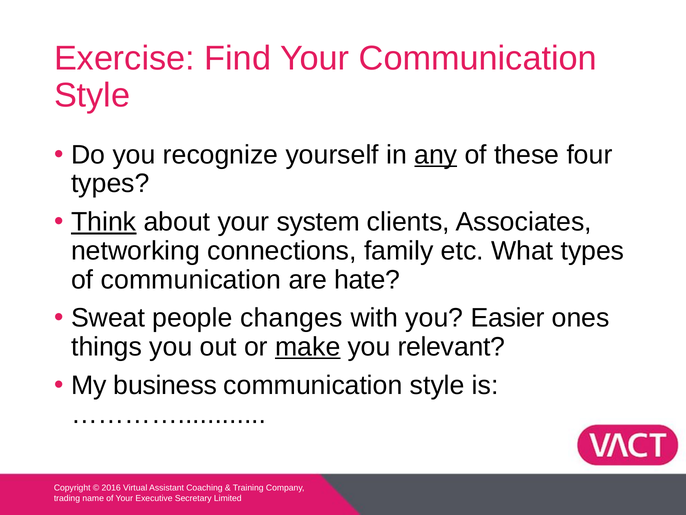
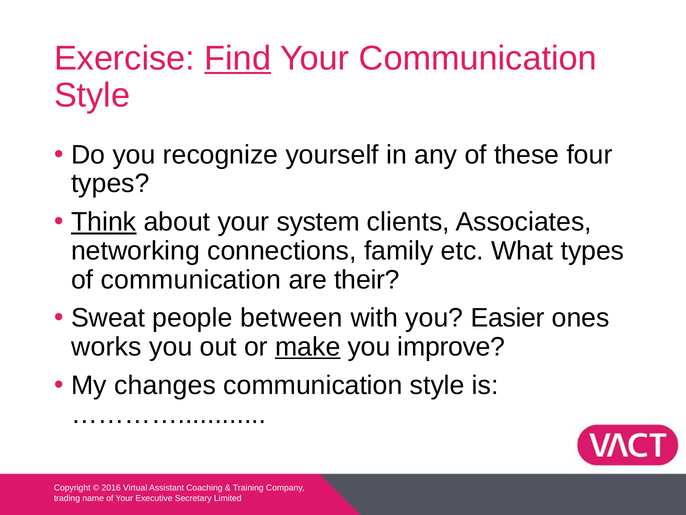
Find underline: none -> present
any underline: present -> none
hate: hate -> their
changes: changes -> between
things: things -> works
relevant: relevant -> improve
business: business -> changes
